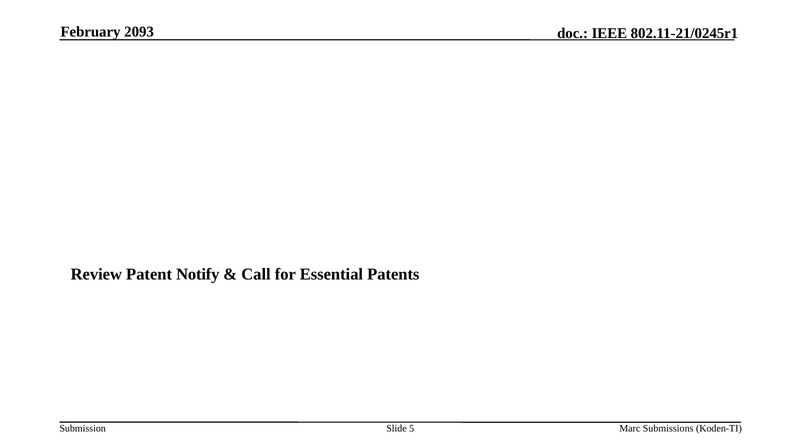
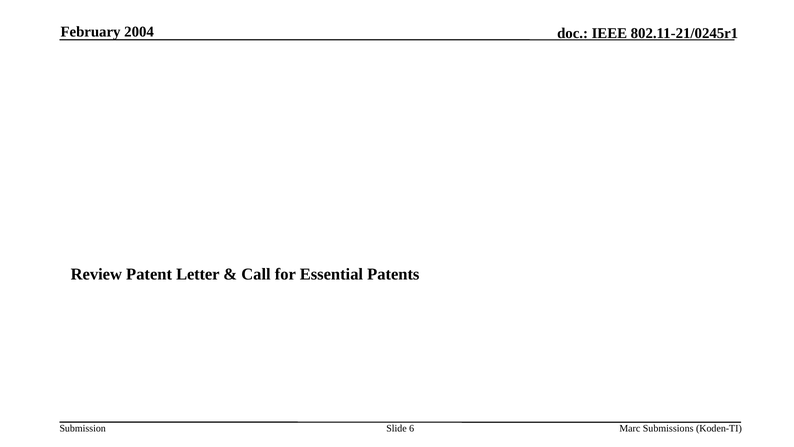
2093: 2093 -> 2004
Notify: Notify -> Letter
5: 5 -> 6
